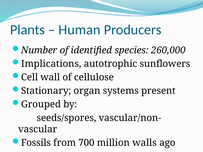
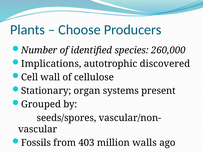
Human: Human -> Choose
sunflowers: sunflowers -> discovered
700: 700 -> 403
